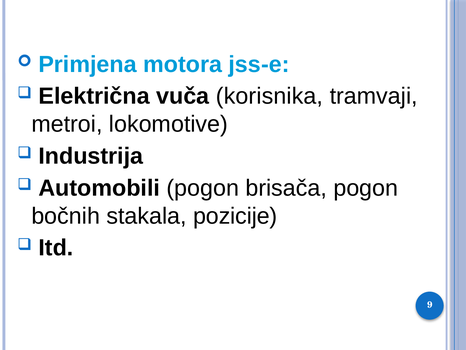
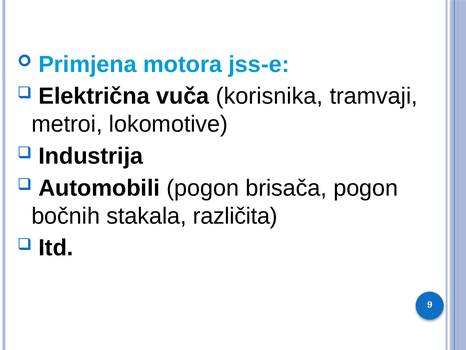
pozicije: pozicije -> različita
